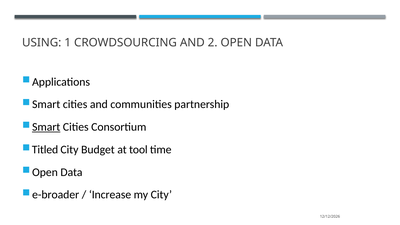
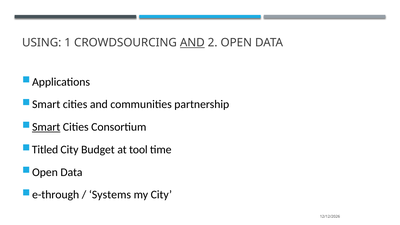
AND at (192, 43) underline: none -> present
e-broader: e-broader -> e-through
Increase: Increase -> Systems
